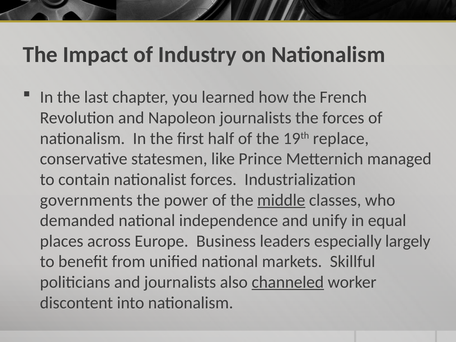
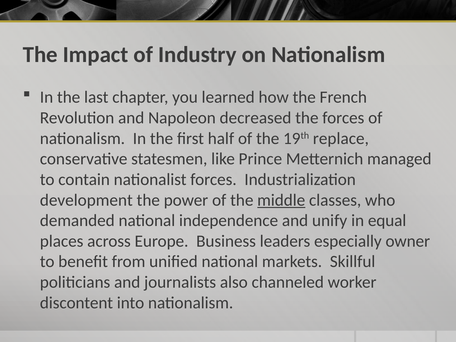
Napoleon journalists: journalists -> decreased
governments: governments -> development
largely: largely -> owner
channeled underline: present -> none
